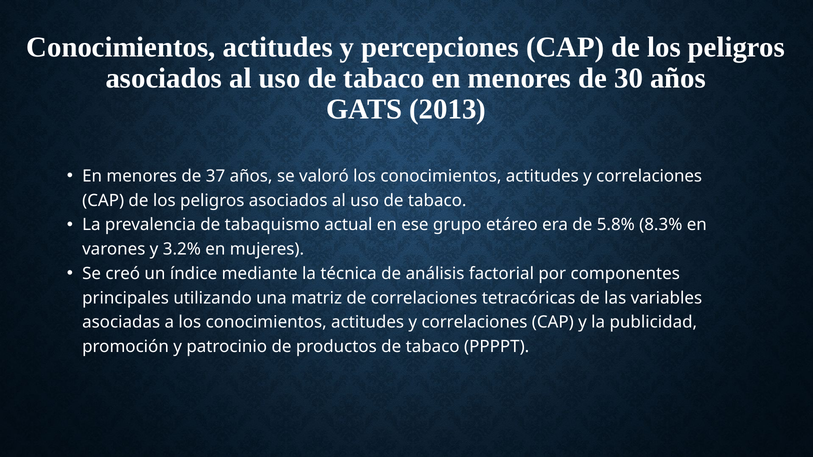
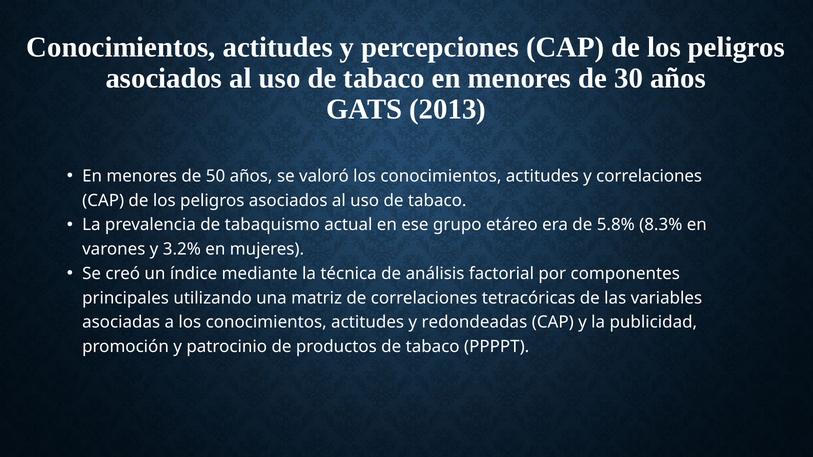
37: 37 -> 50
correlaciones at (474, 323): correlaciones -> redondeadas
